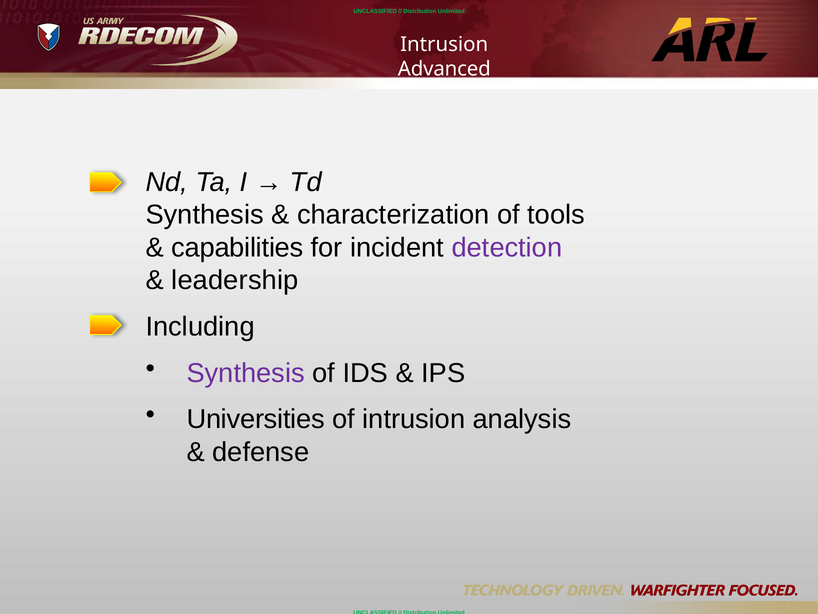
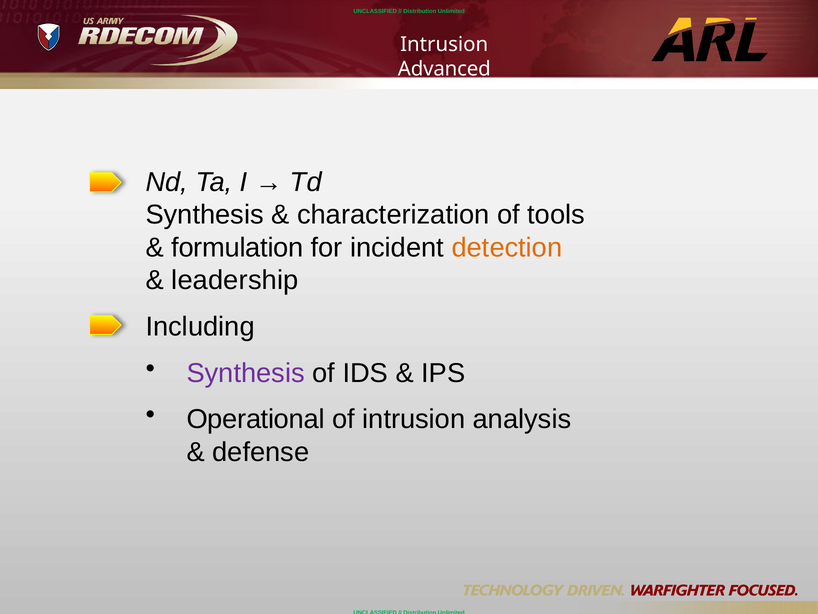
capabilities: capabilities -> formulation
detection colour: purple -> orange
Universities: Universities -> Operational
